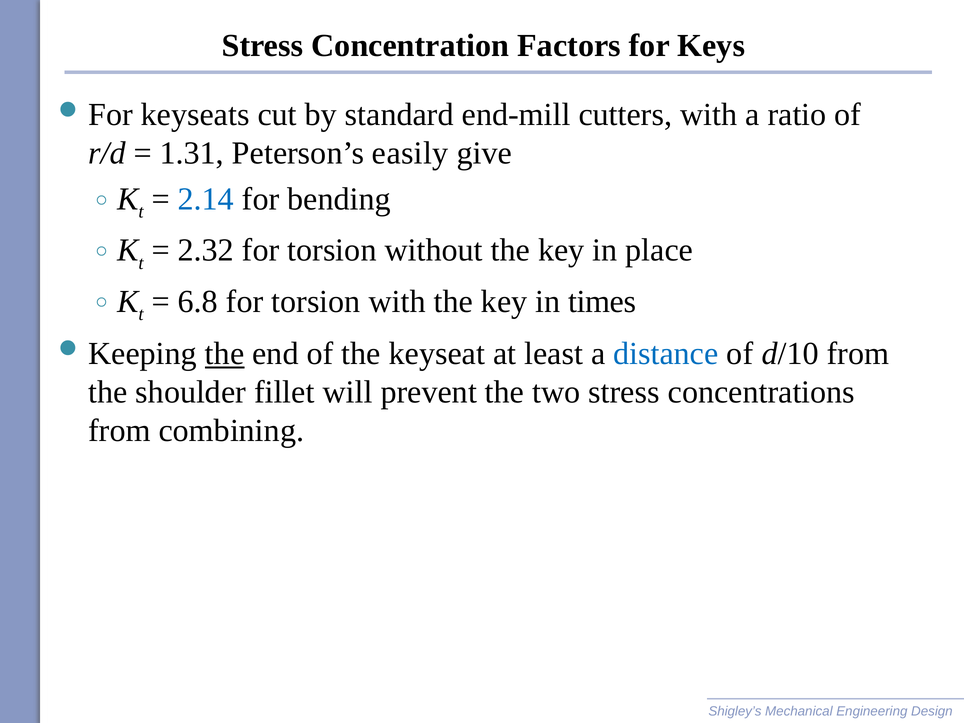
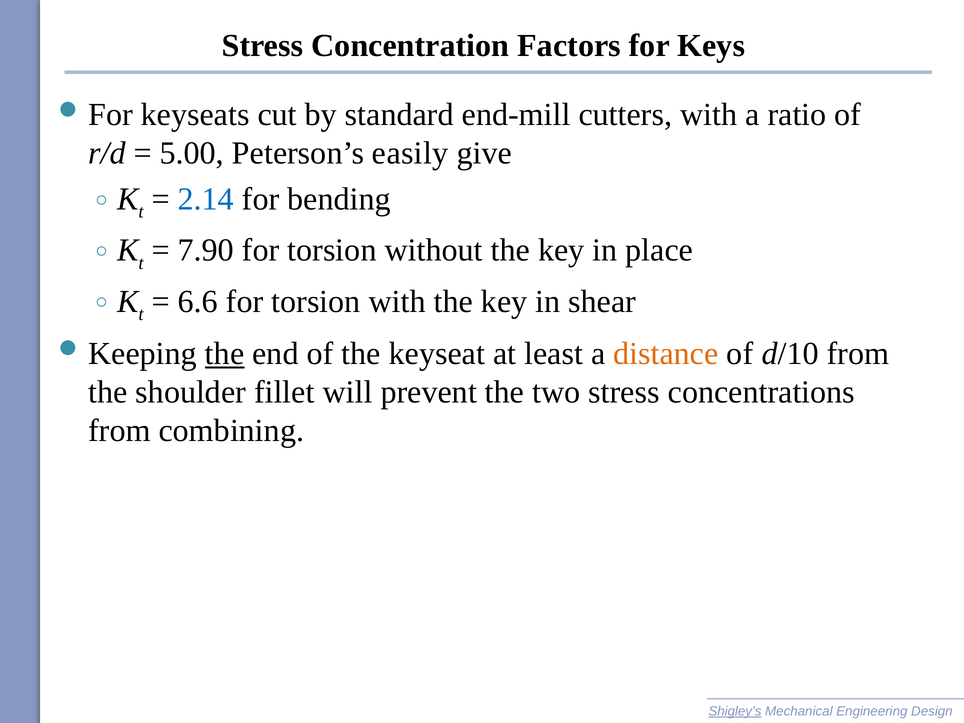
1.31: 1.31 -> 5.00
2.32: 2.32 -> 7.90
6.8: 6.8 -> 6.6
times: times -> shear
distance colour: blue -> orange
Shigley’s underline: none -> present
